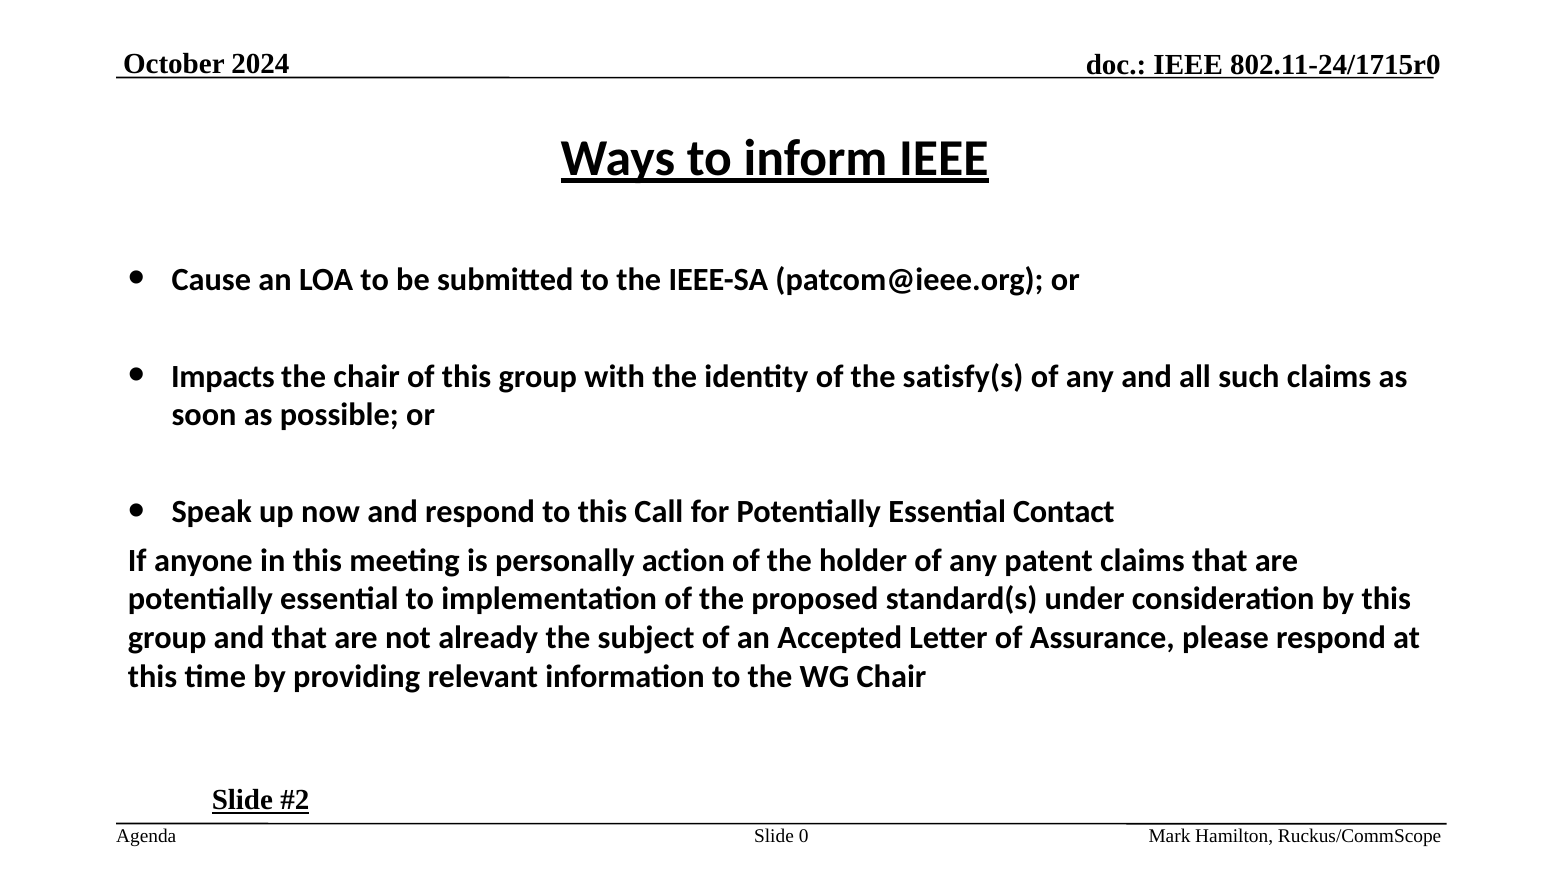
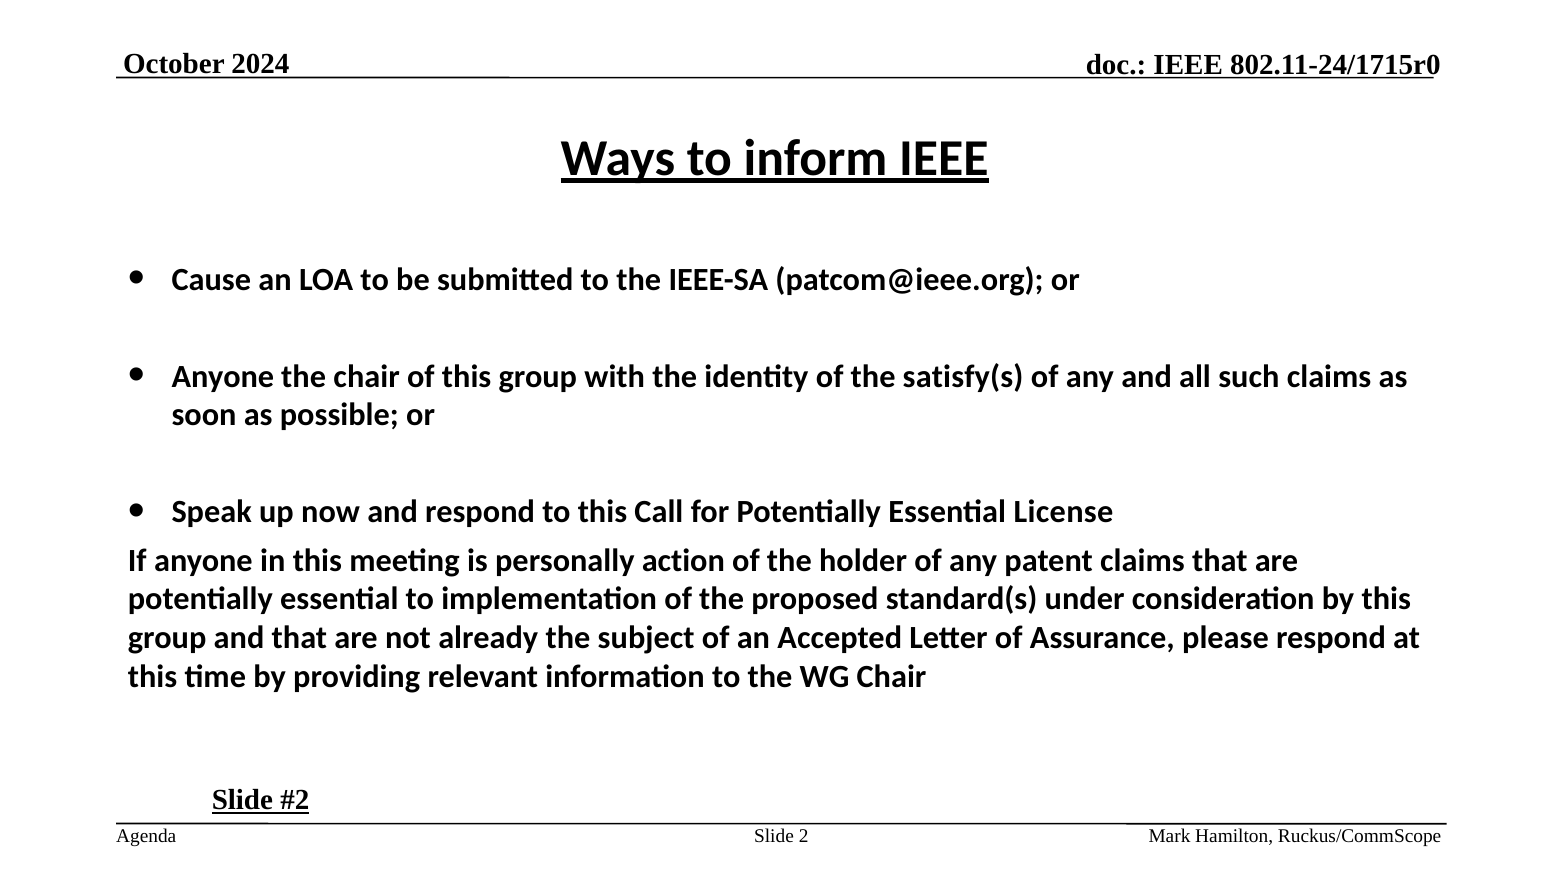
Impacts at (223, 376): Impacts -> Anyone
Contact: Contact -> License
0: 0 -> 2
